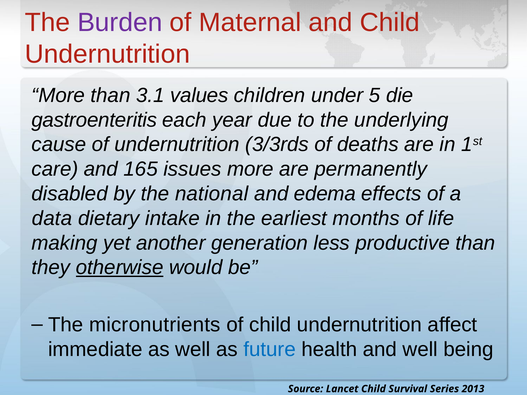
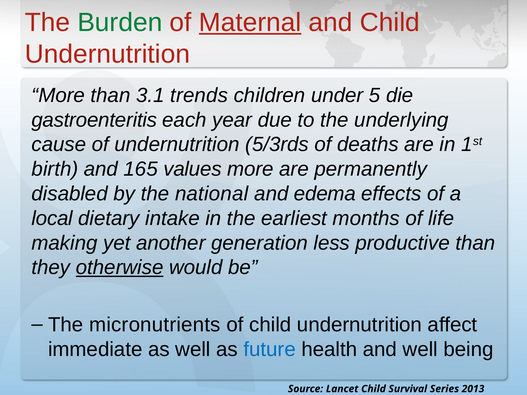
Burden colour: purple -> green
Maternal underline: none -> present
values: values -> trends
3/3rds: 3/3rds -> 5/3rds
care: care -> birth
issues: issues -> values
data: data -> local
